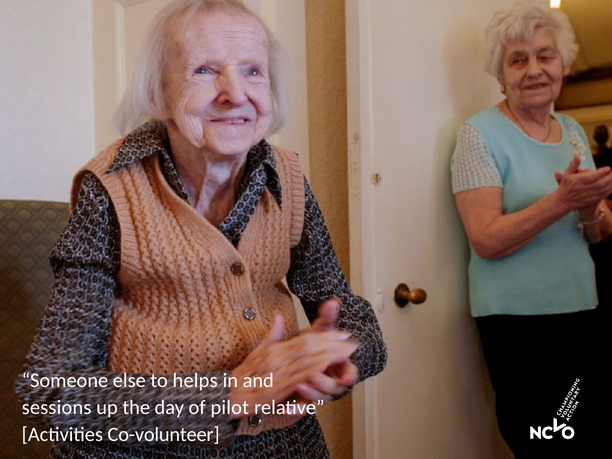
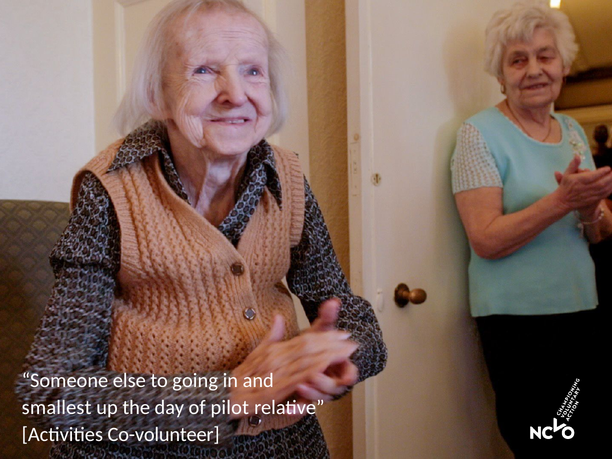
helps: helps -> going
sessions: sessions -> smallest
